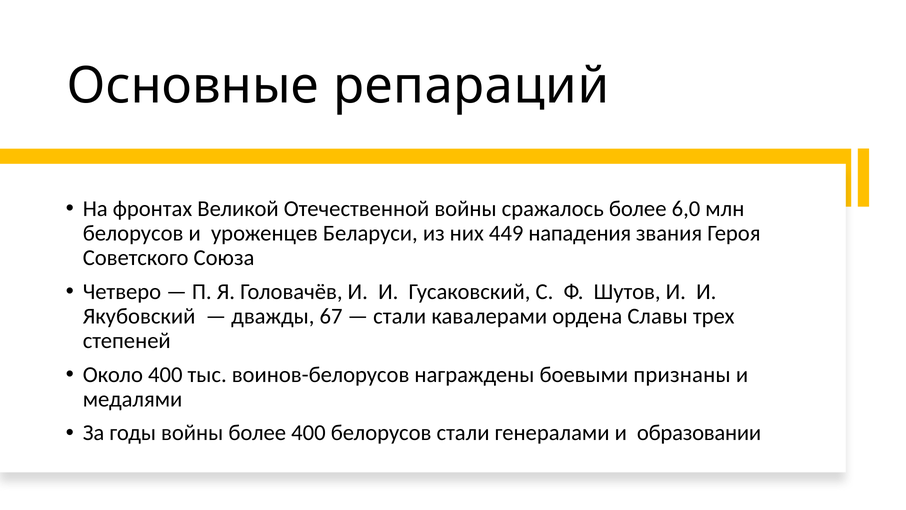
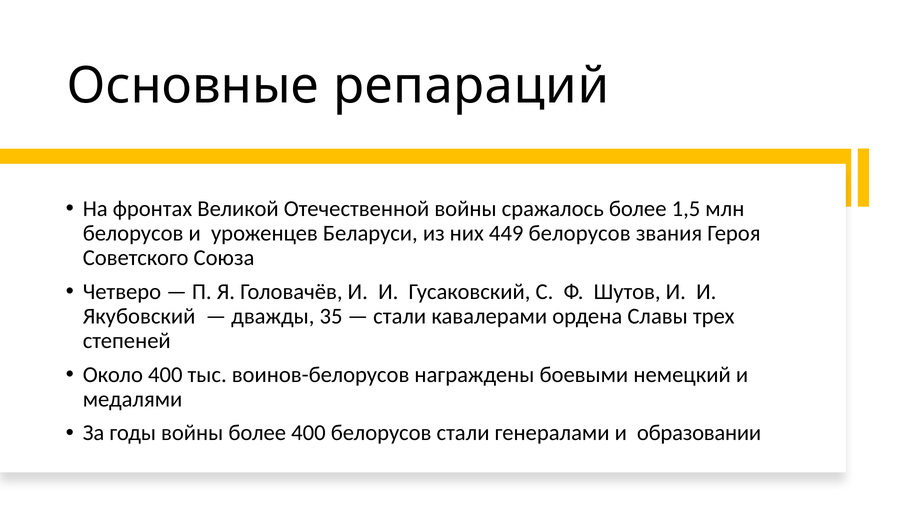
6,0: 6,0 -> 1,5
449 нападения: нападения -> белорусов
67: 67 -> 35
признаны: признаны -> немецкий
